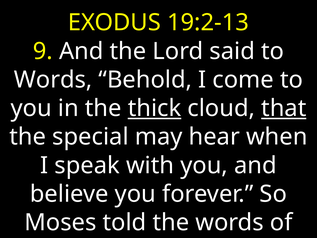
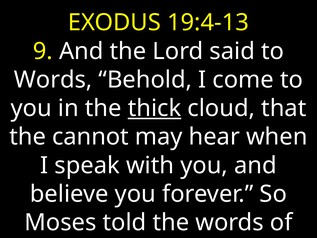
19:2-13: 19:2-13 -> 19:4-13
that underline: present -> none
special: special -> cannot
